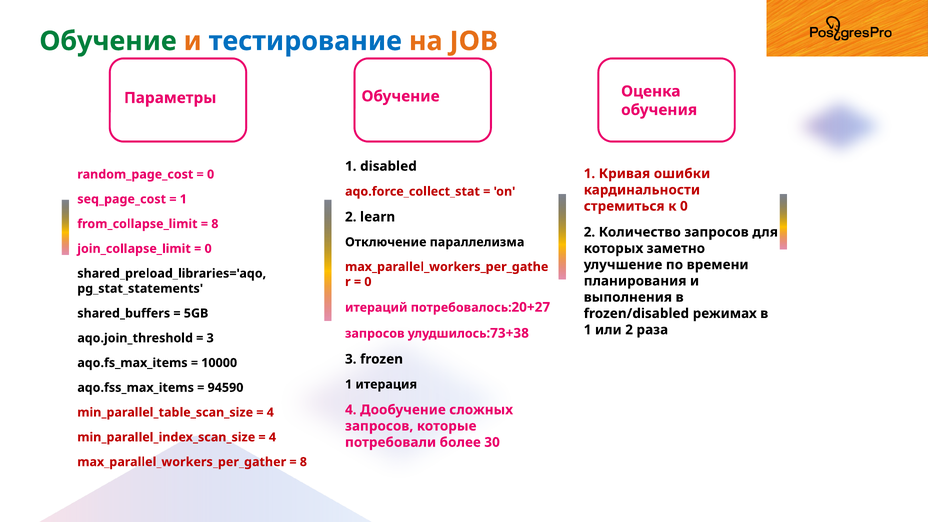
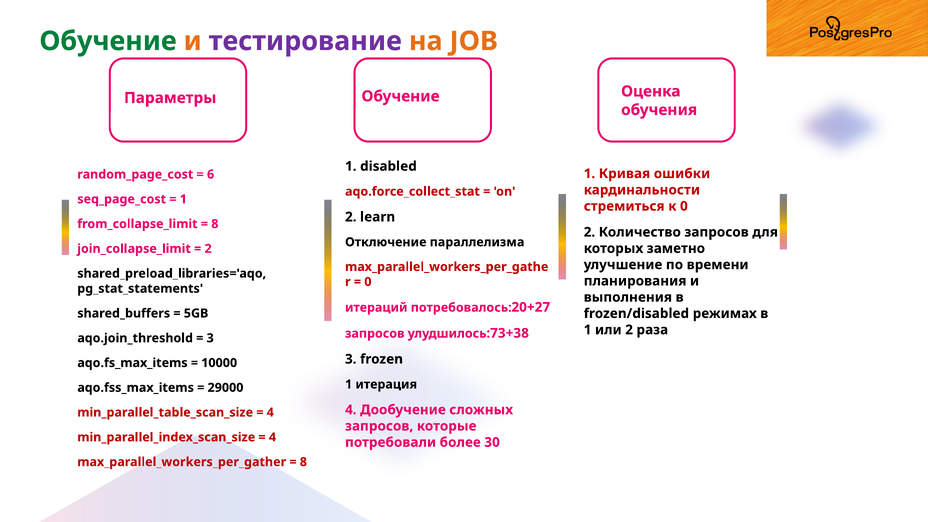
тестирование colour: blue -> purple
0 at (211, 174): 0 -> 6
0 at (208, 249): 0 -> 2
94590: 94590 -> 29000
